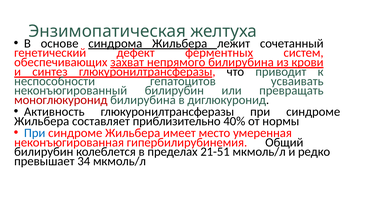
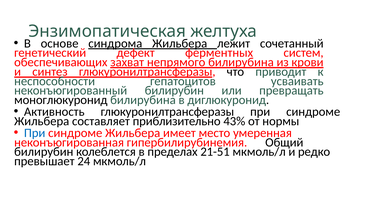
моноглюкуронид colour: red -> black
40%: 40% -> 43%
34: 34 -> 24
